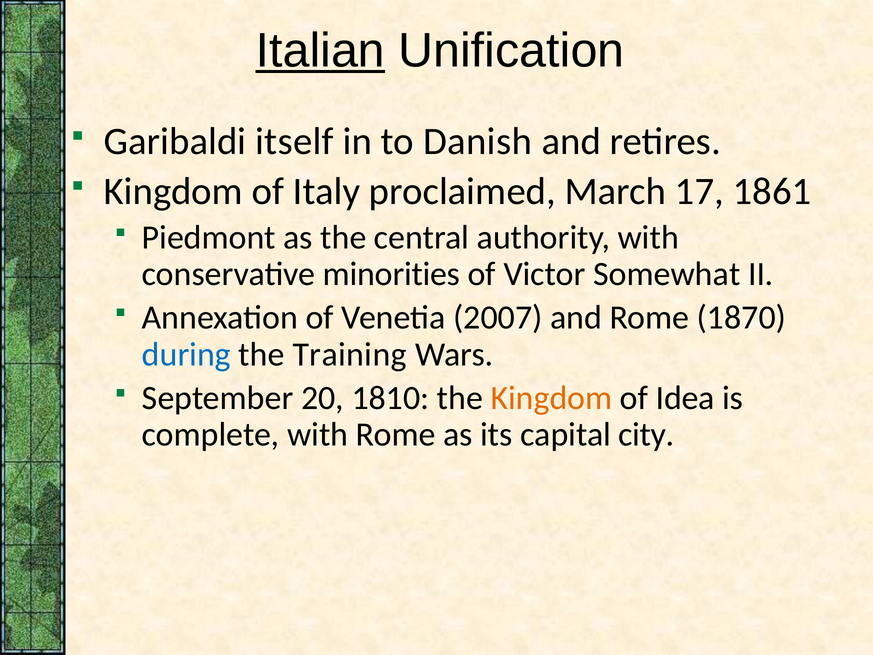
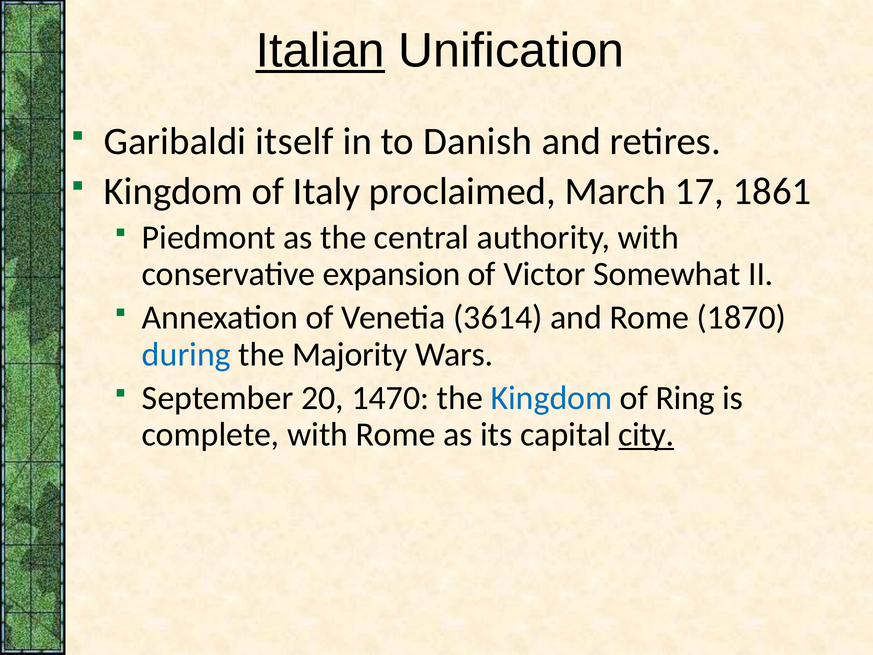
minorities: minorities -> expansion
2007: 2007 -> 3614
Training: Training -> Majority
1810: 1810 -> 1470
Kingdom at (551, 398) colour: orange -> blue
Idea: Idea -> Ring
city underline: none -> present
